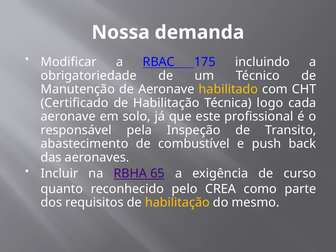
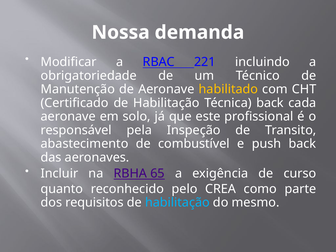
175: 175 -> 221
Técnica logo: logo -> back
habilitação at (177, 202) colour: yellow -> light blue
